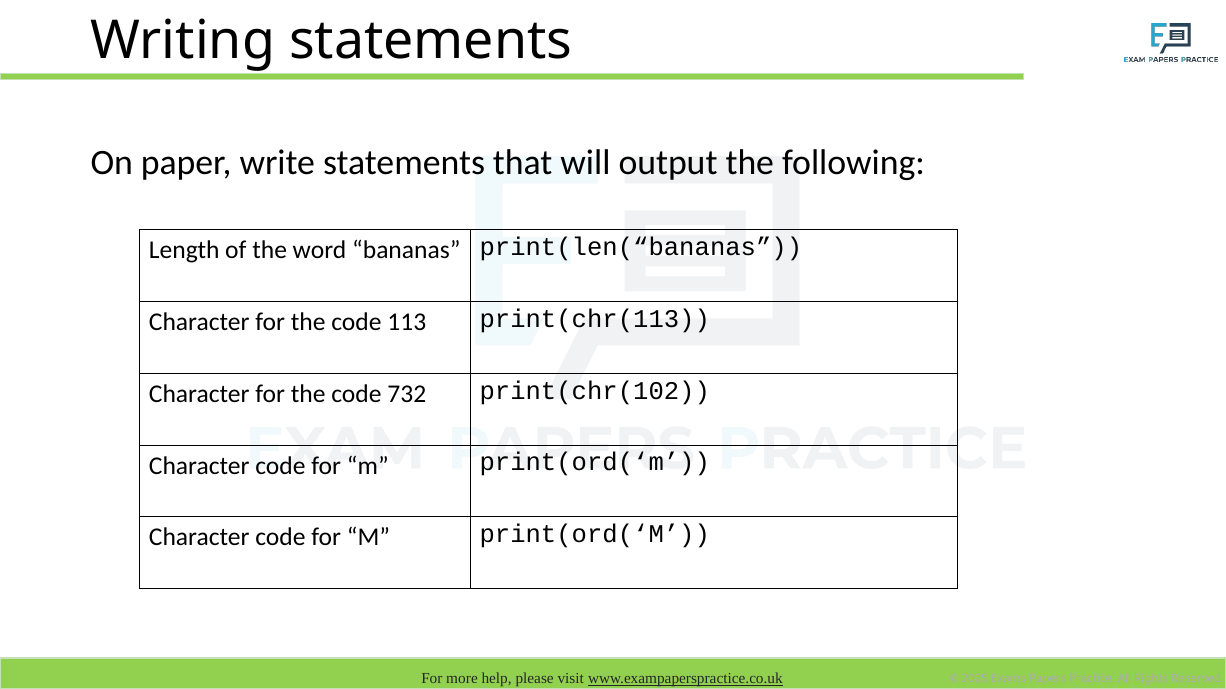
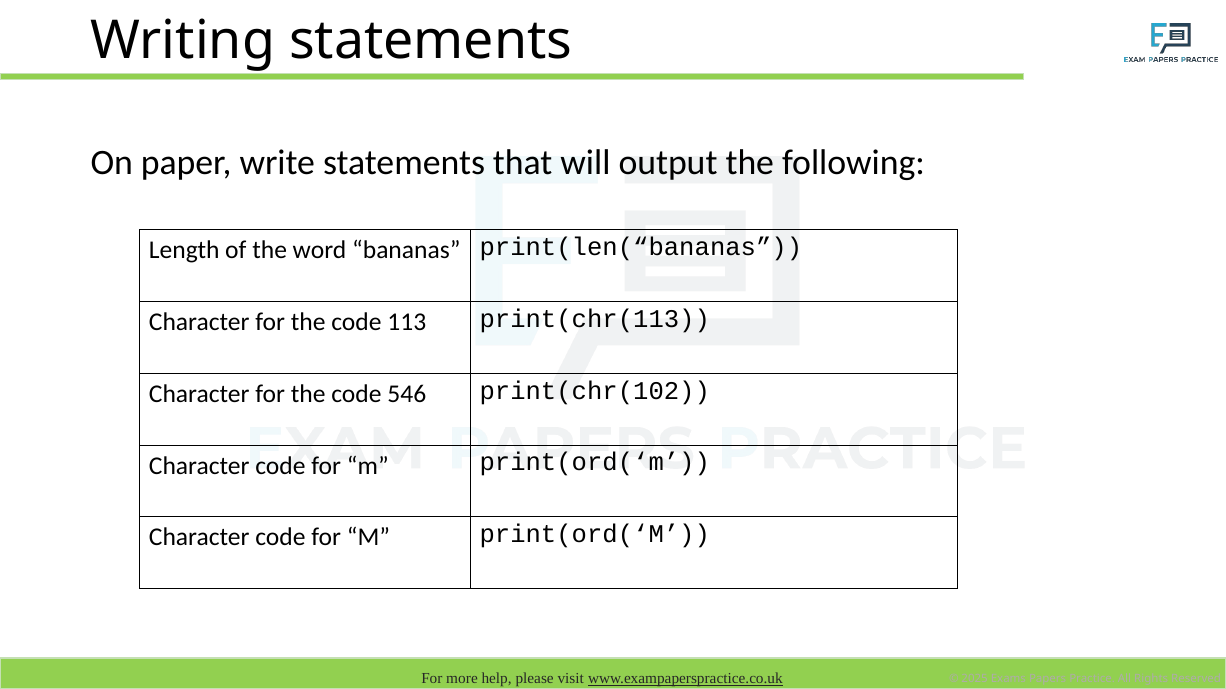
732: 732 -> 546
